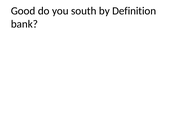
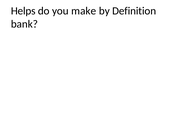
Good: Good -> Helps
south: south -> make
